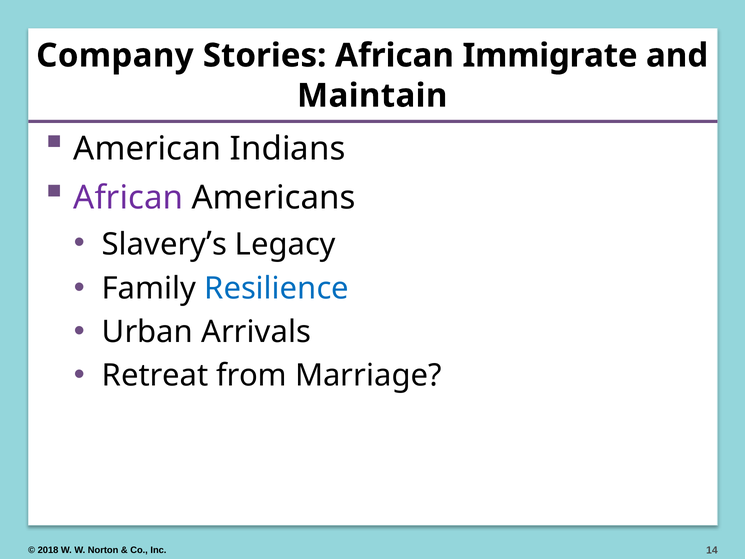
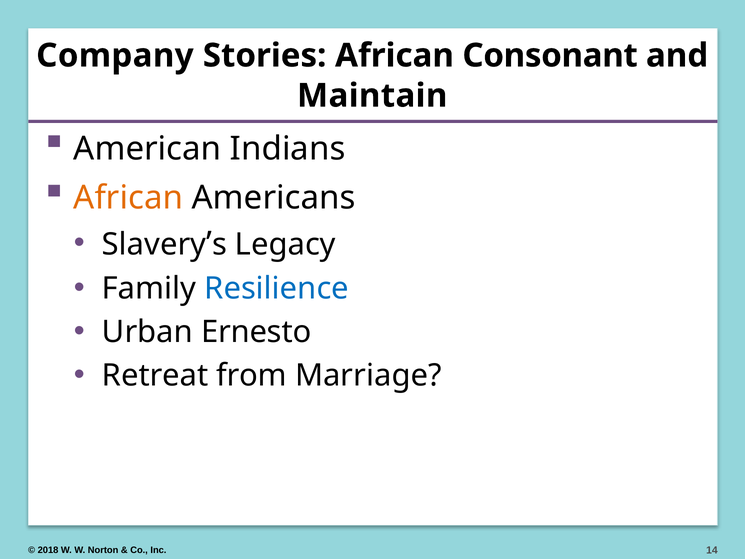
Immigrate: Immigrate -> Consonant
African at (128, 198) colour: purple -> orange
Arrivals: Arrivals -> Ernesto
